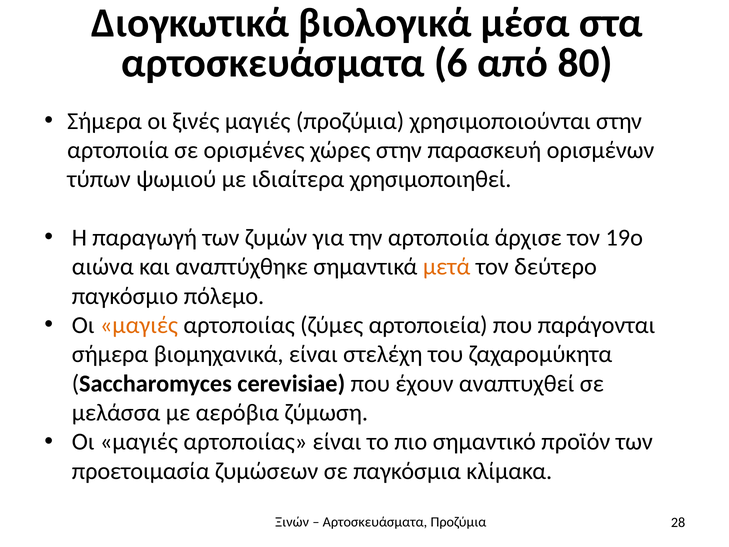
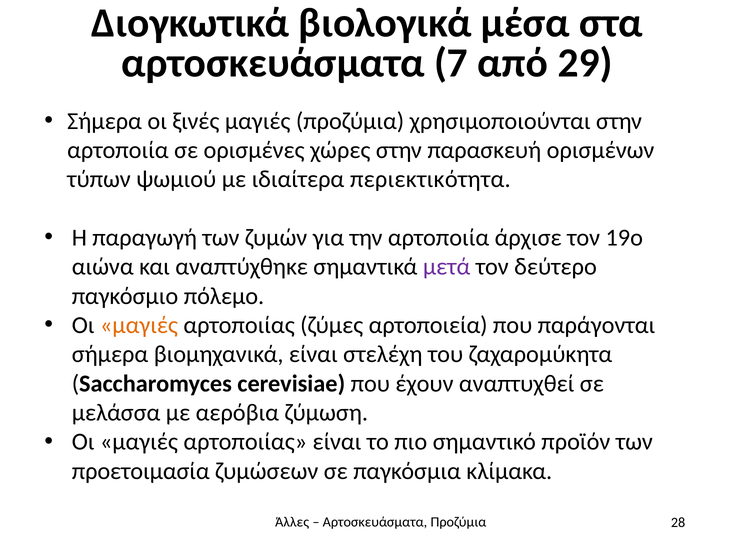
6: 6 -> 7
80: 80 -> 29
χρησιμοποιηθεί: χρησιμοποιηθεί -> περιεκτικότητα
μετά colour: orange -> purple
Ξινών: Ξινών -> Άλλες
